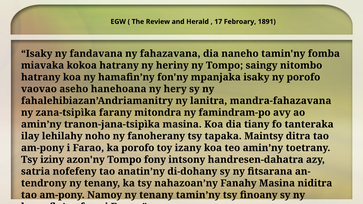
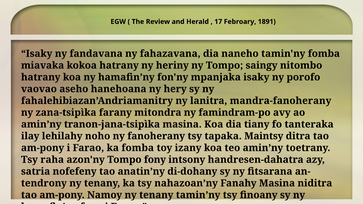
mandra-fahazavana: mandra-fahazavana -> mandra-fanoherany
ka porofo: porofo -> fomba
iziny: iziny -> raha
